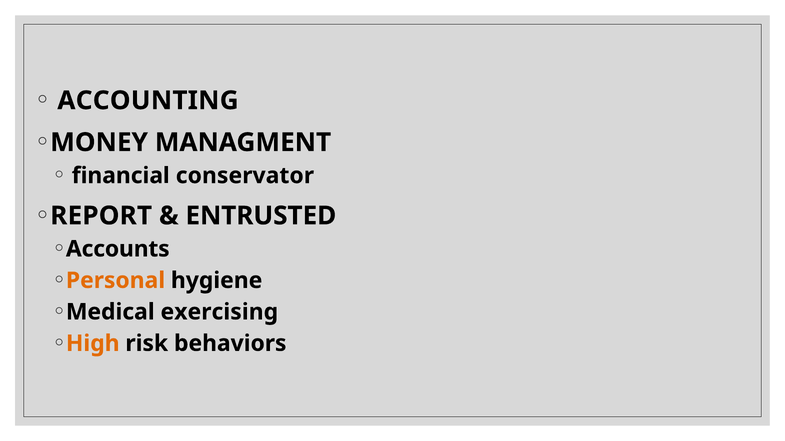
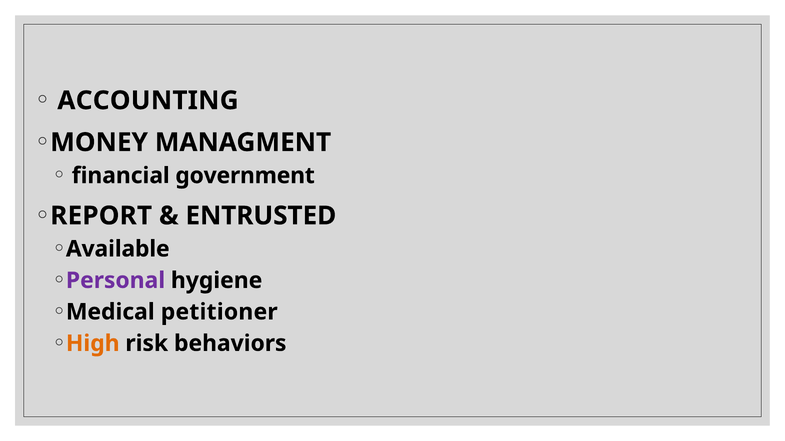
conservator: conservator -> government
Accounts: Accounts -> Available
Personal colour: orange -> purple
exercising: exercising -> petitioner
